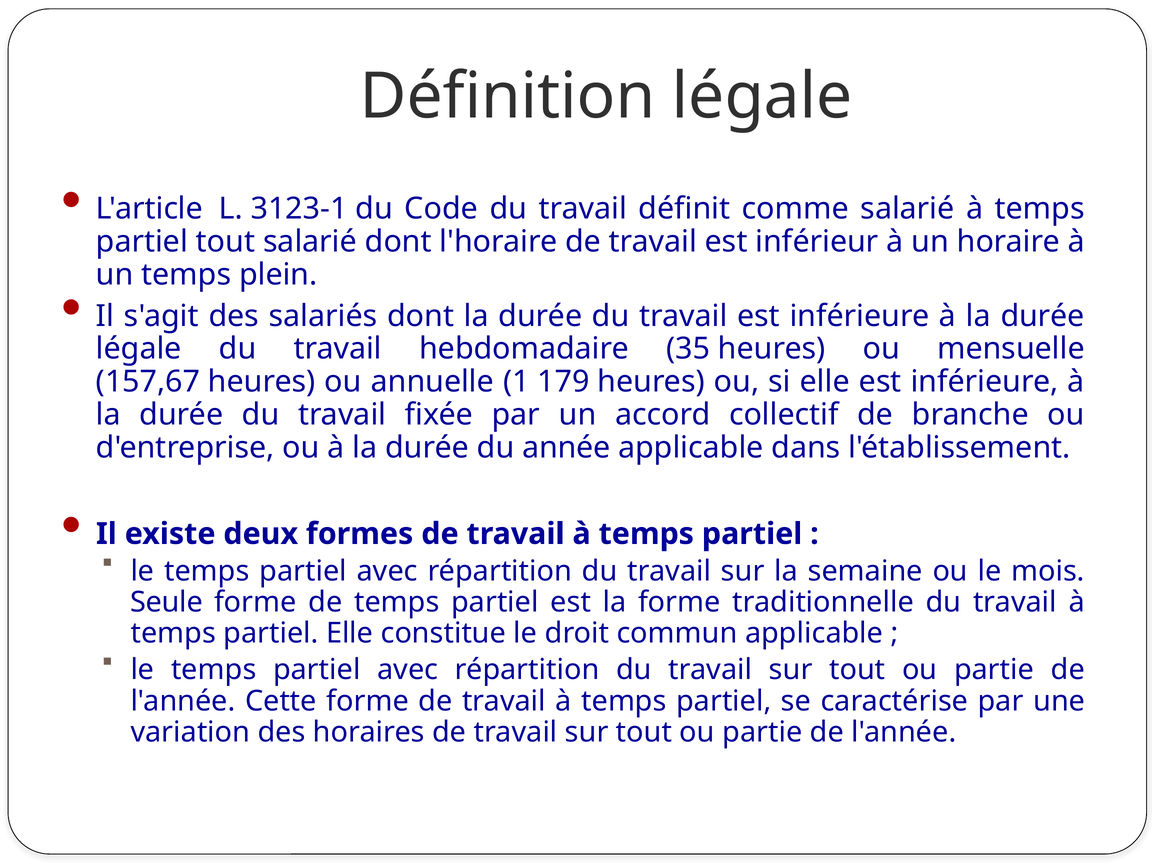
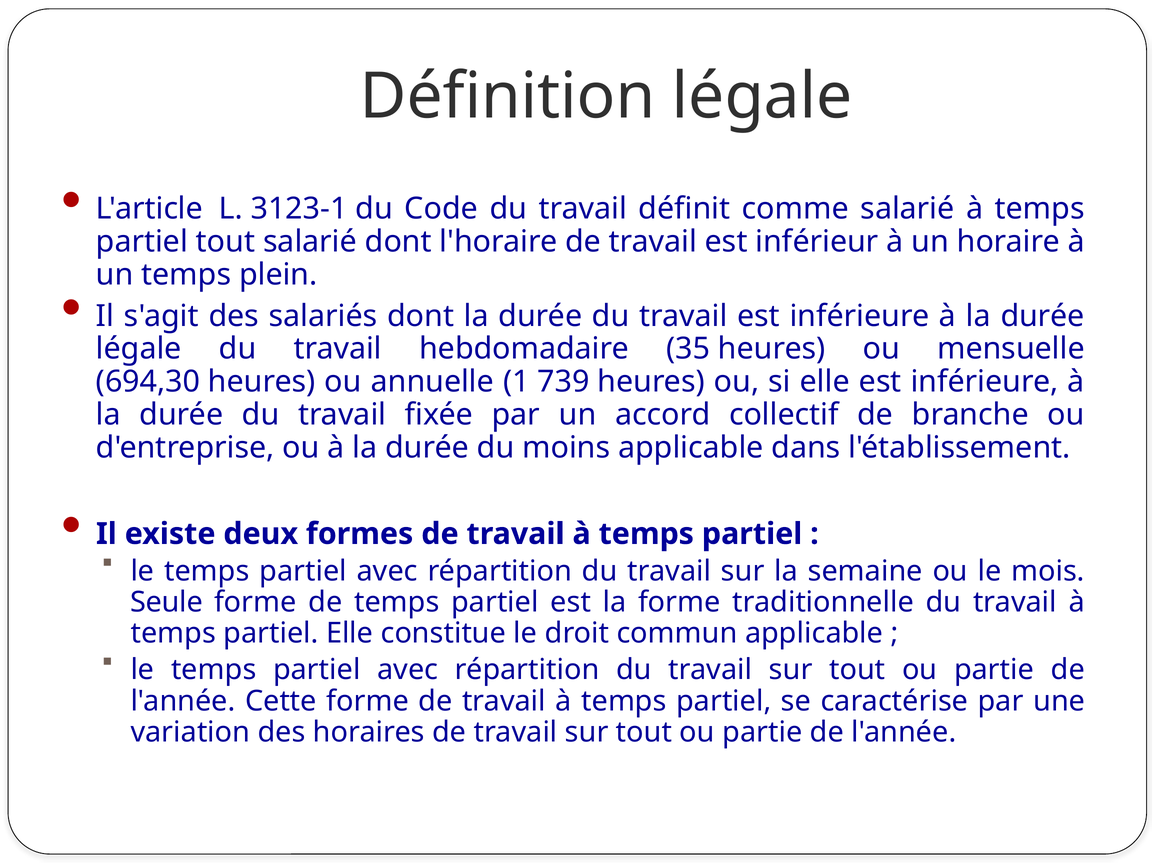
157,67: 157,67 -> 694,30
179: 179 -> 739
année: année -> moins
